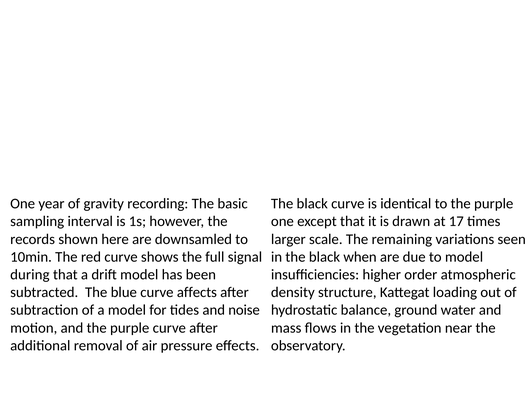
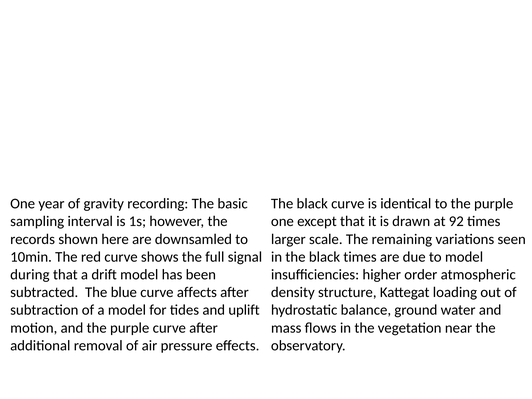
17: 17 -> 92
black when: when -> times
noise: noise -> uplift
